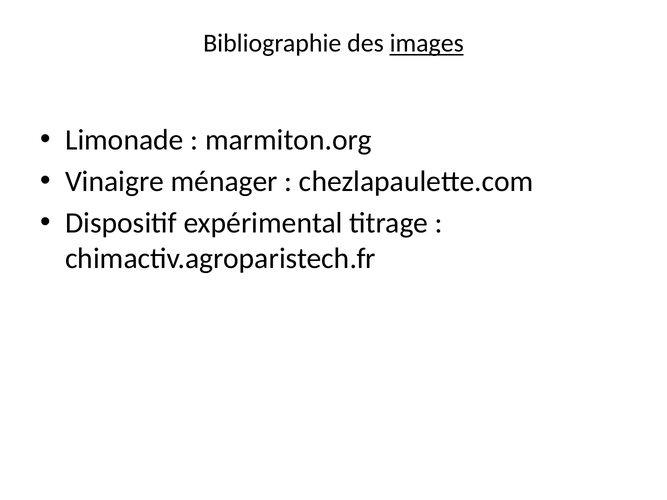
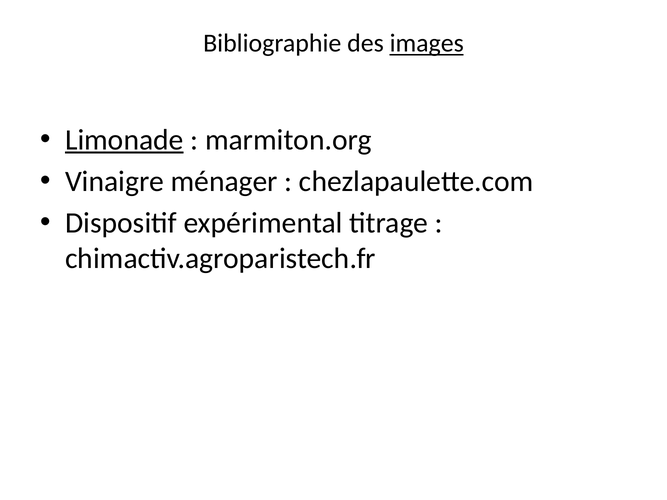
Limonade underline: none -> present
